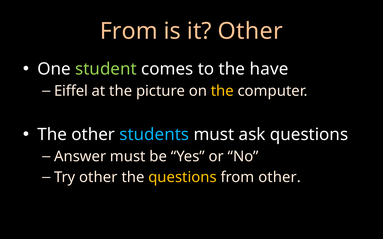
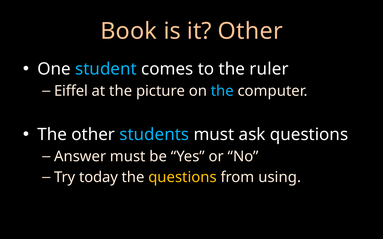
From at (129, 31): From -> Book
student colour: light green -> light blue
have: have -> ruler
the at (222, 91) colour: yellow -> light blue
Try other: other -> today
from other: other -> using
